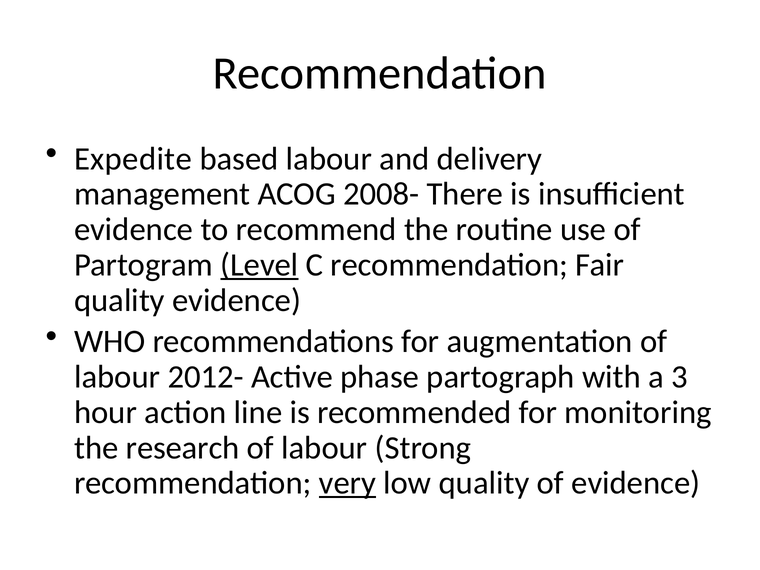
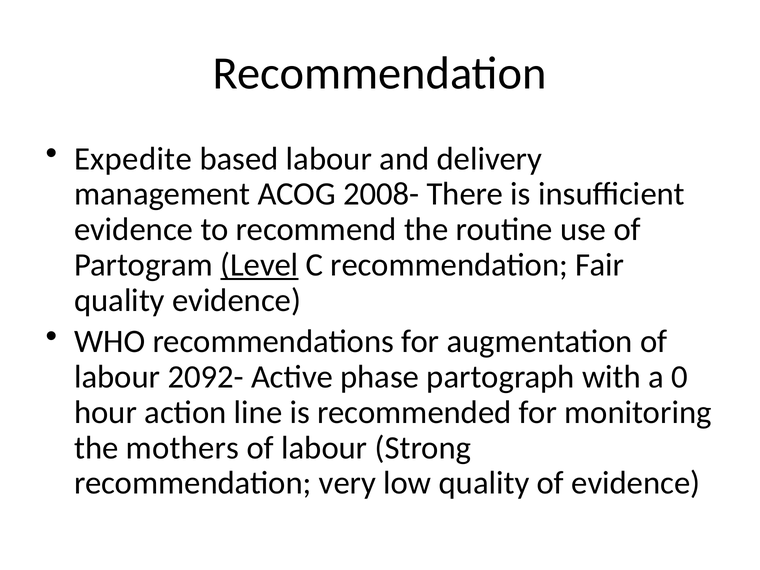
2012-: 2012- -> 2092-
3: 3 -> 0
research: research -> mothers
very underline: present -> none
